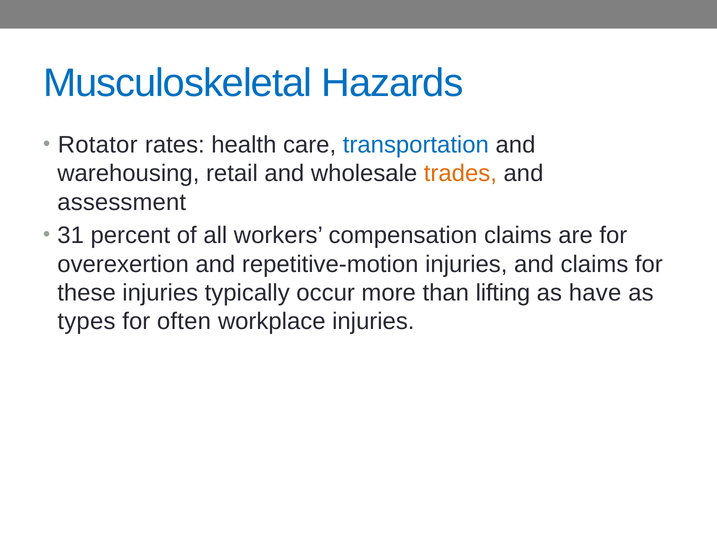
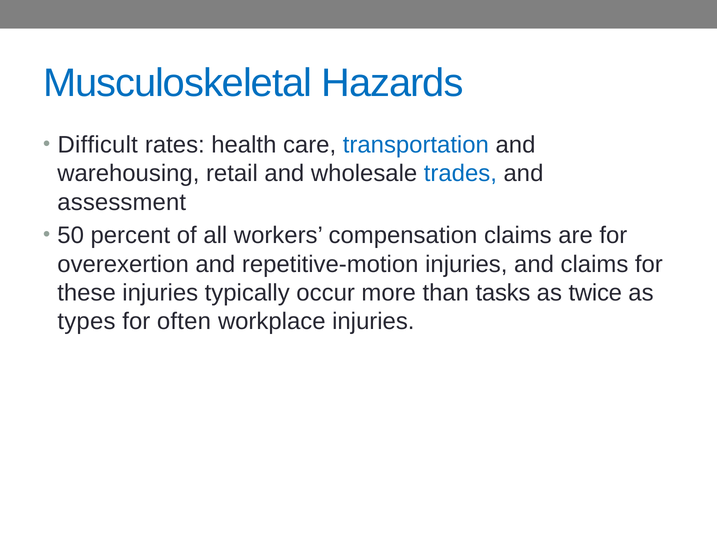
Rotator: Rotator -> Difficult
trades colour: orange -> blue
31: 31 -> 50
lifting: lifting -> tasks
have: have -> twice
